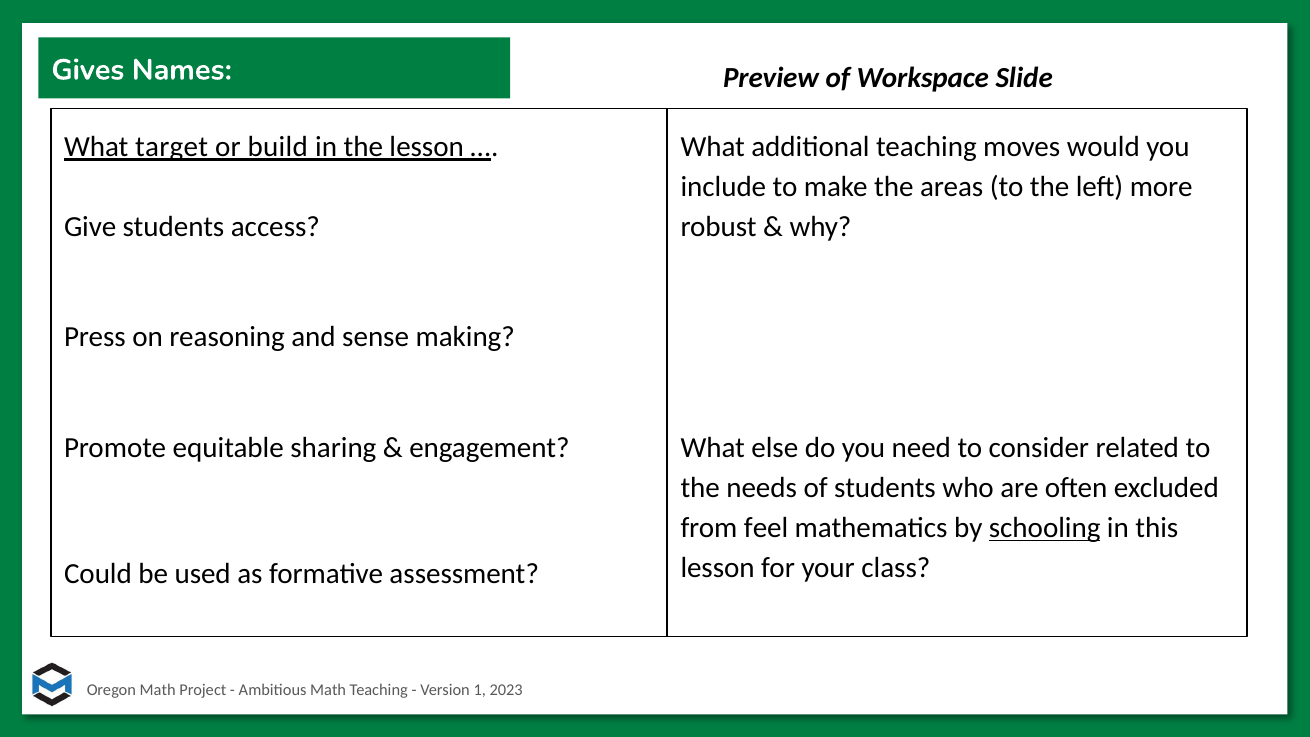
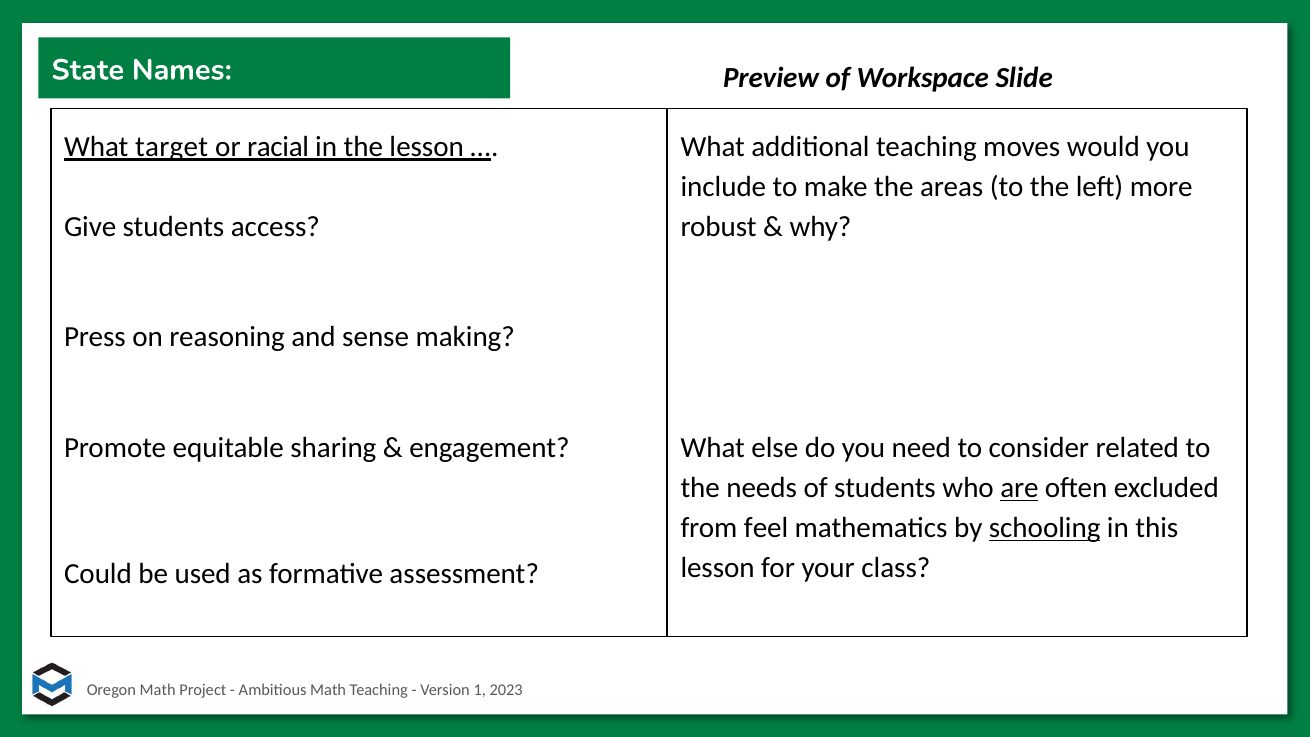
Gives: Gives -> State
build: build -> racial
are underline: none -> present
